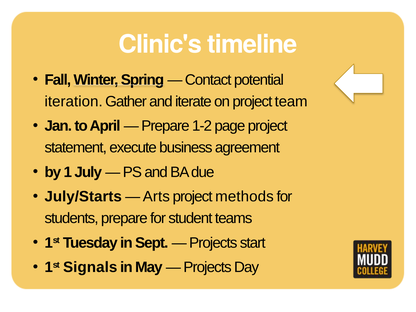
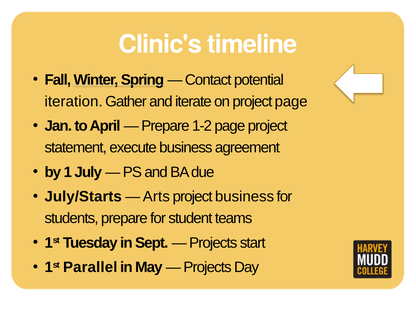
project team: team -> page
project methods: methods -> business
Signals: Signals -> Parallel
